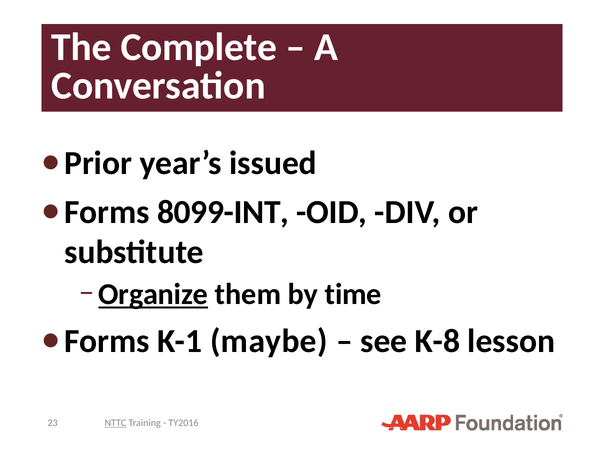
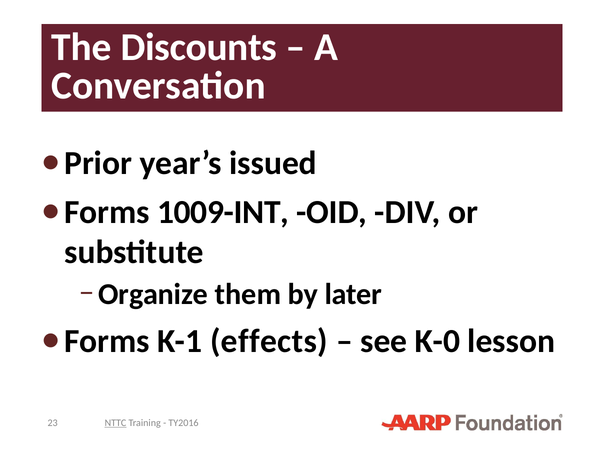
Complete: Complete -> Discounts
8099-INT: 8099-INT -> 1009-INT
Organize underline: present -> none
time: time -> later
maybe: maybe -> effects
K-8: K-8 -> K-0
